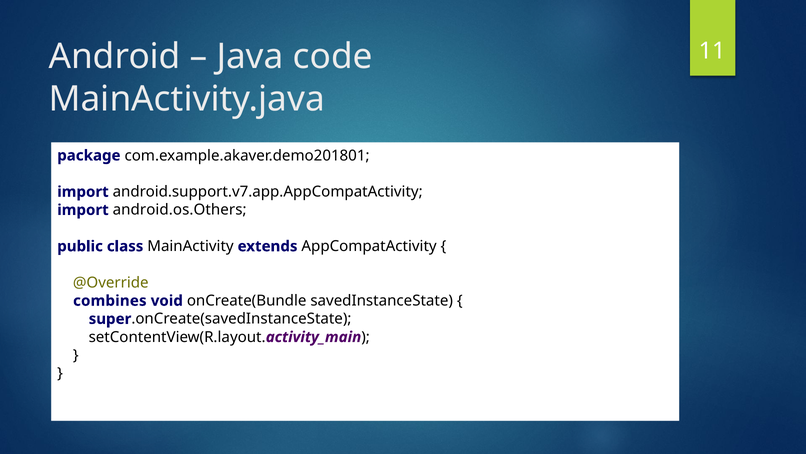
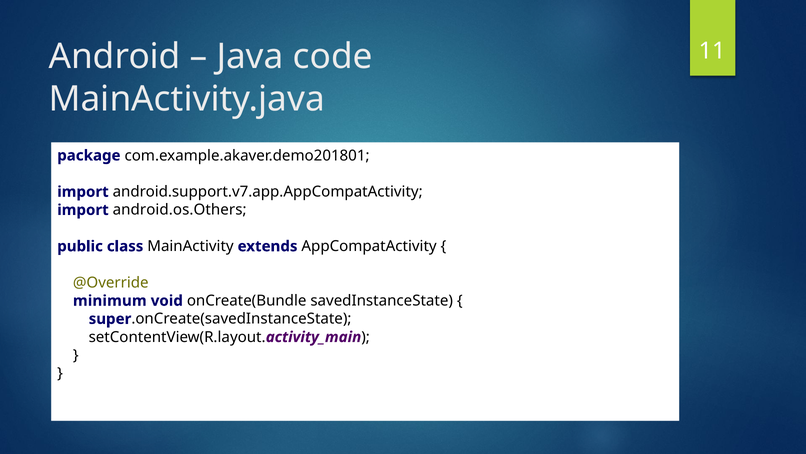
combines: combines -> minimum
